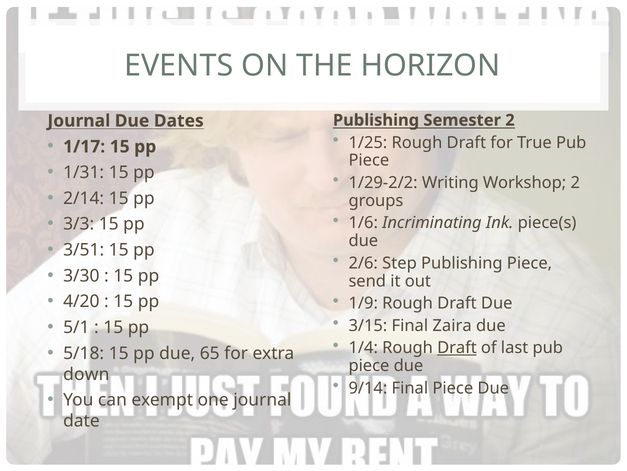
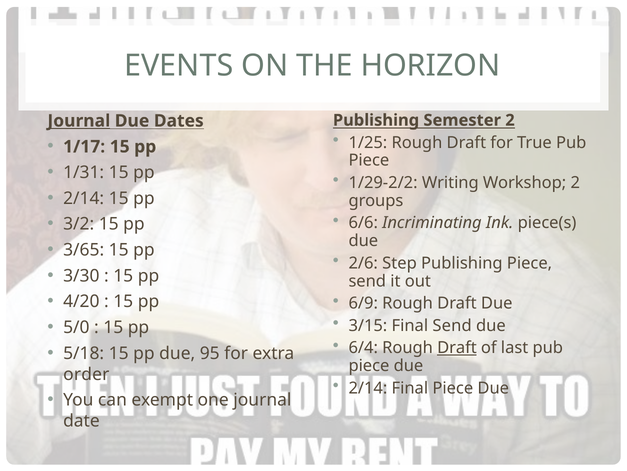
Journal at (79, 121) underline: none -> present
1/6: 1/6 -> 6/6
3/3: 3/3 -> 3/2
3/51: 3/51 -> 3/65
1/9: 1/9 -> 6/9
Final Zaira: Zaira -> Send
5/1: 5/1 -> 5/0
1/4: 1/4 -> 6/4
65: 65 -> 95
down: down -> order
9/14 at (368, 388): 9/14 -> 2/14
